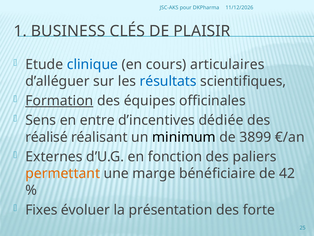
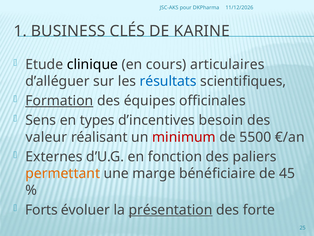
PLAISIR: PLAISIR -> KARINE
clinique colour: blue -> black
entre: entre -> types
dédiée: dédiée -> besoin
réalisé: réalisé -> valeur
minimum colour: black -> red
3899: 3899 -> 5500
42: 42 -> 45
Fixes: Fixes -> Forts
présentation underline: none -> present
